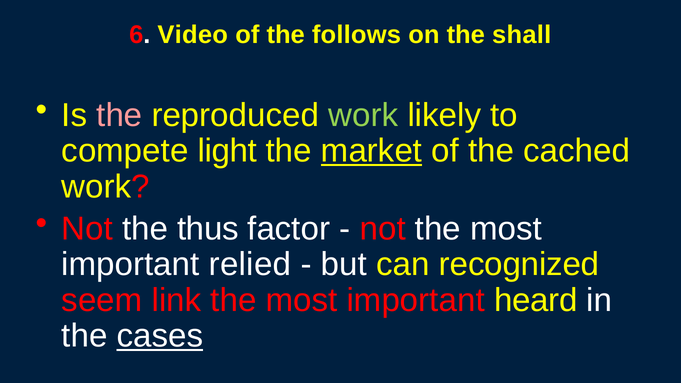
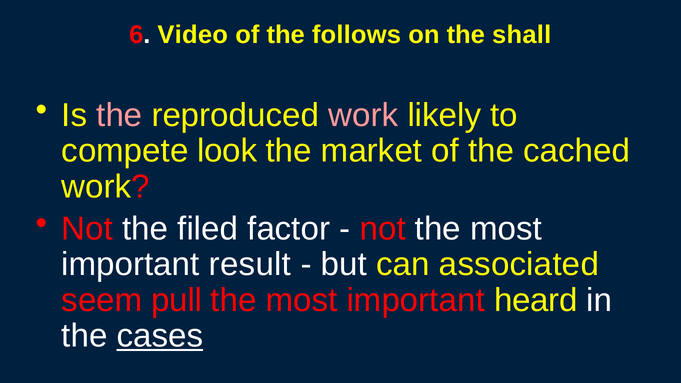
work at (363, 115) colour: light green -> pink
light: light -> look
market underline: present -> none
thus: thus -> filed
relied: relied -> result
recognized: recognized -> associated
link: link -> pull
